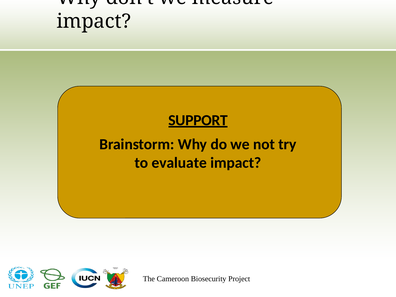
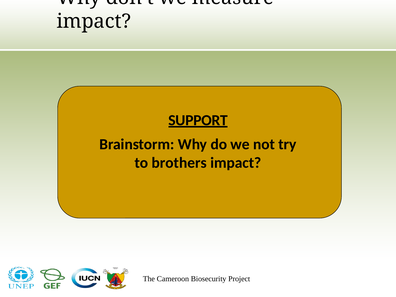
evaluate: evaluate -> brothers
